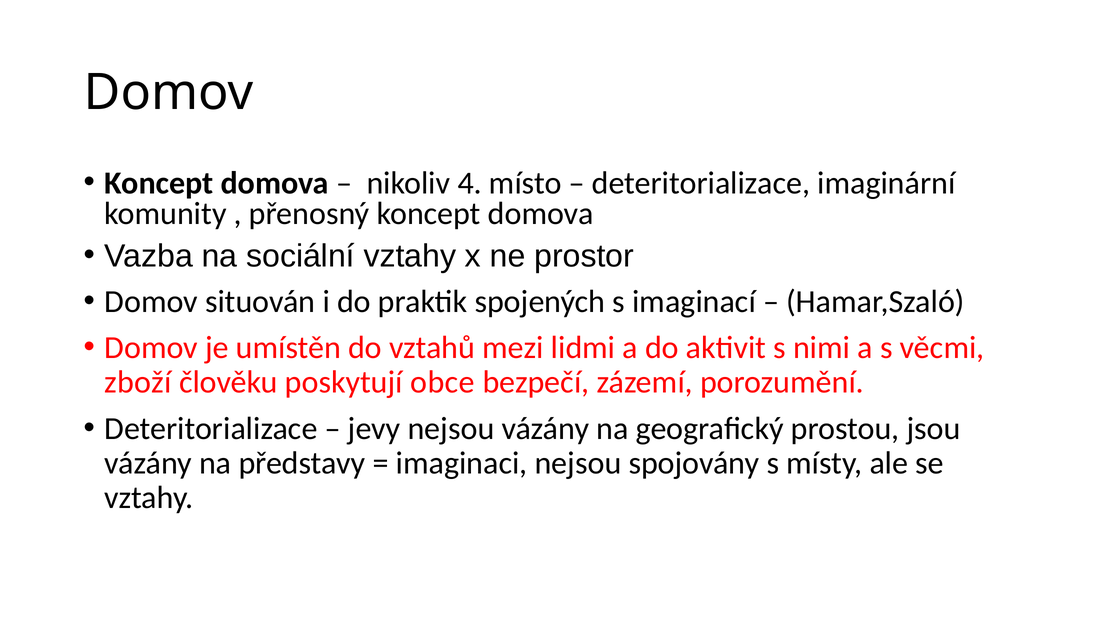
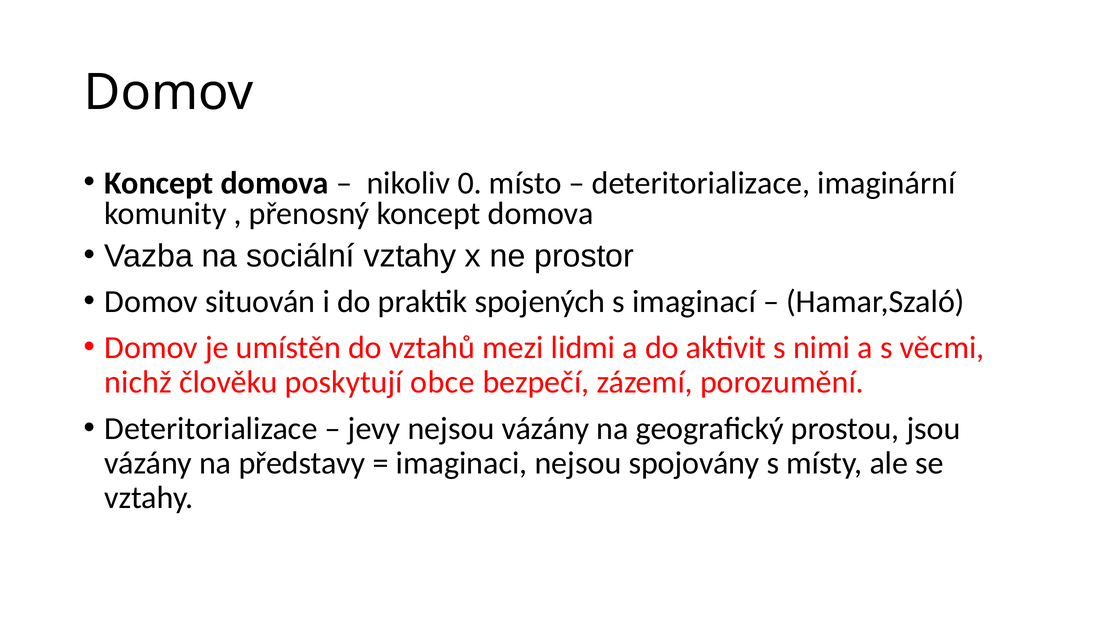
4: 4 -> 0
zboží: zboží -> nichž
